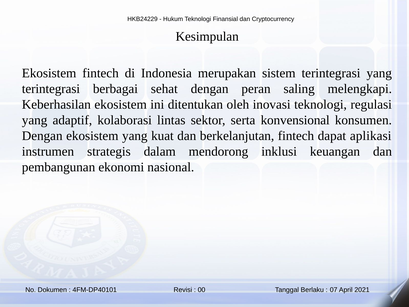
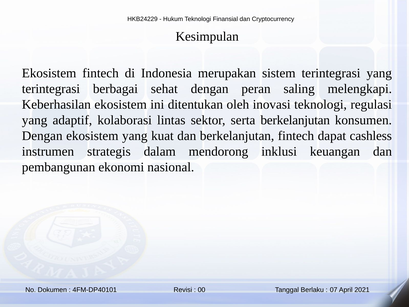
serta konvensional: konvensional -> berkelanjutan
aplikasi: aplikasi -> cashless
